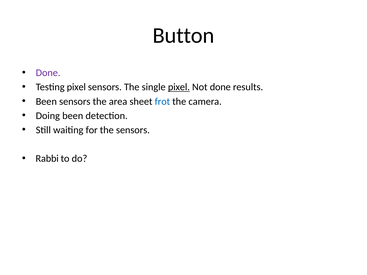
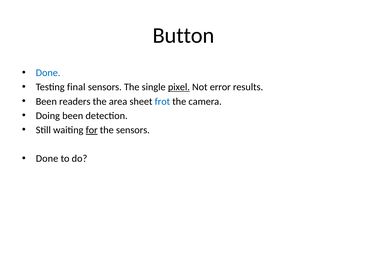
Done at (48, 73) colour: purple -> blue
Testing pixel: pixel -> final
Not done: done -> error
Been sensors: sensors -> readers
for underline: none -> present
Rabbi at (47, 159): Rabbi -> Done
